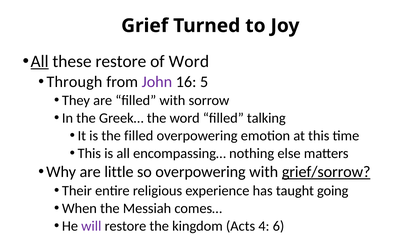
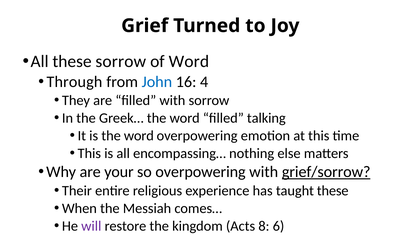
All at (40, 62) underline: present -> none
these restore: restore -> sorrow
John colour: purple -> blue
5: 5 -> 4
is the filled: filled -> word
little: little -> your
taught going: going -> these
4: 4 -> 8
